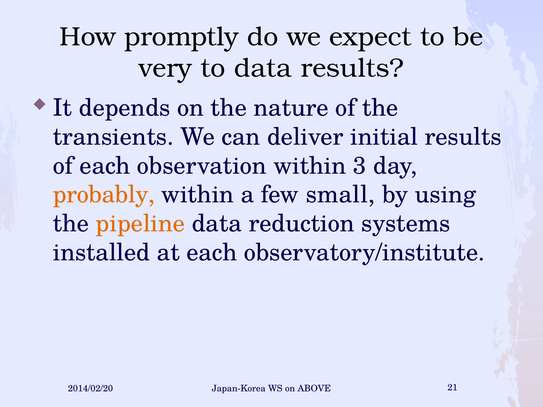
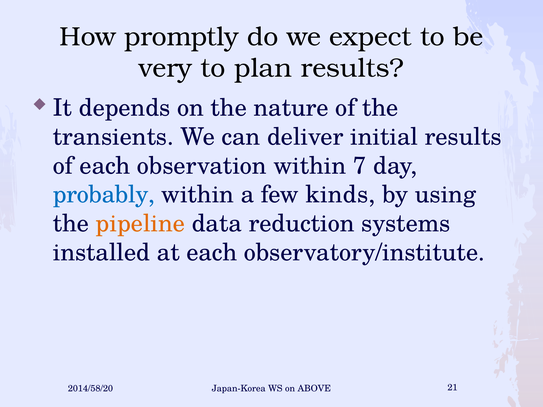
to data: data -> plan
3: 3 -> 7
probably colour: orange -> blue
small: small -> kinds
2014/02/20: 2014/02/20 -> 2014/58/20
